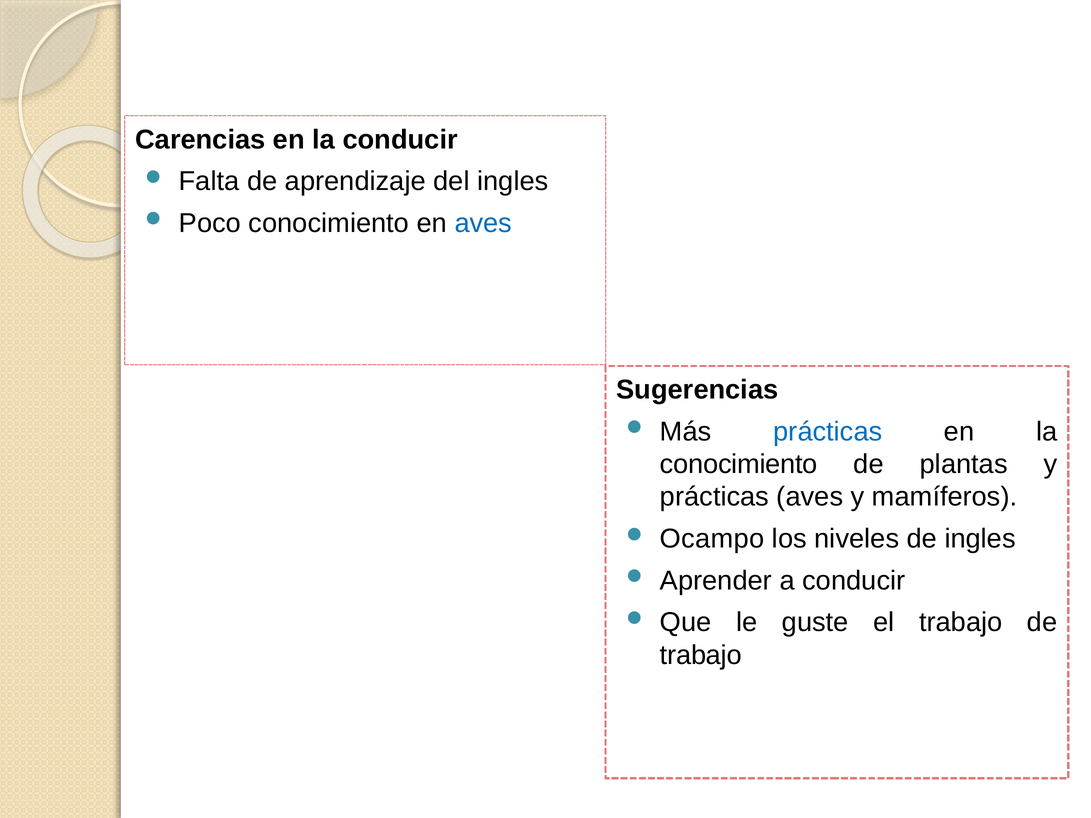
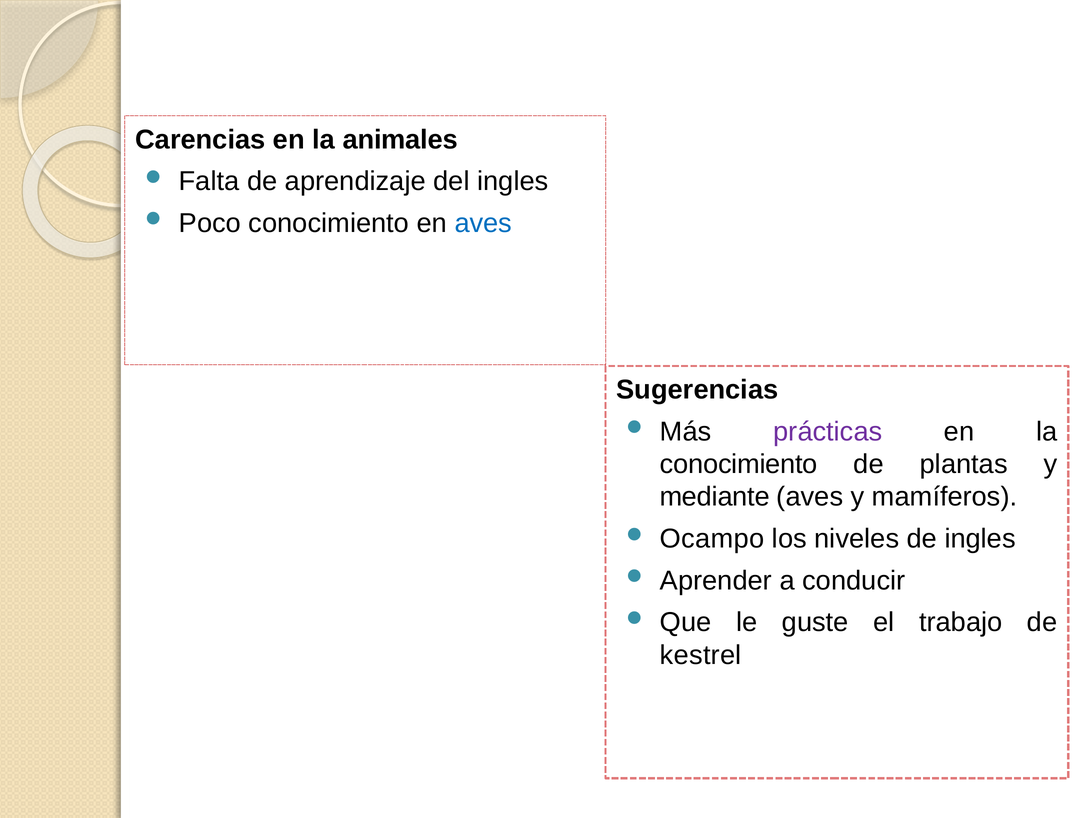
la conducir: conducir -> animales
prácticas at (828, 432) colour: blue -> purple
prácticas at (715, 497): prácticas -> mediante
trabajo at (701, 655): trabajo -> kestrel
